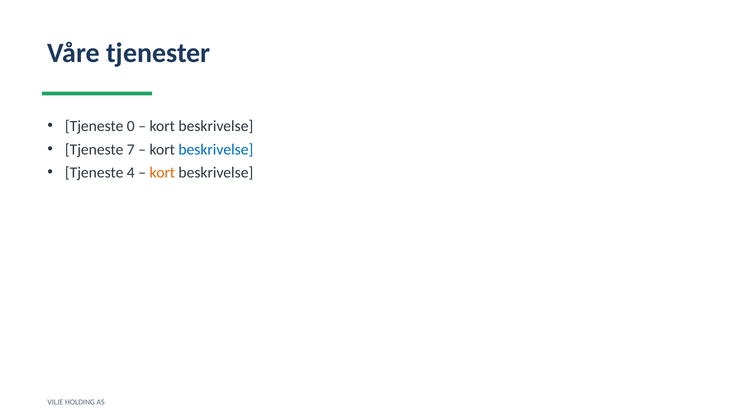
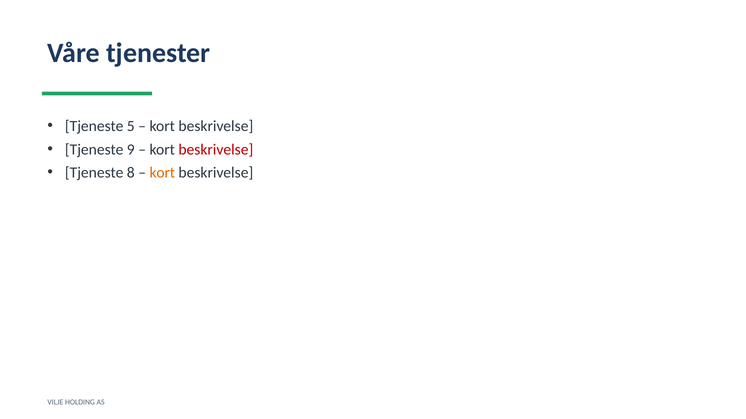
0: 0 -> 5
7: 7 -> 9
beskrivelse at (216, 150) colour: blue -> red
4: 4 -> 8
